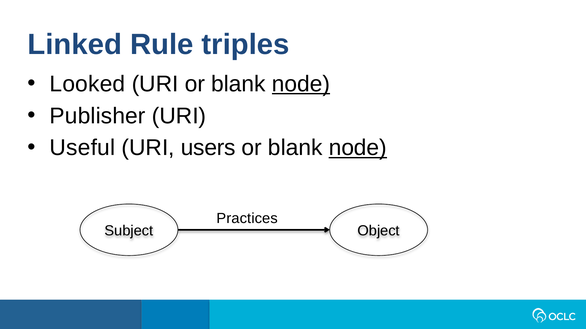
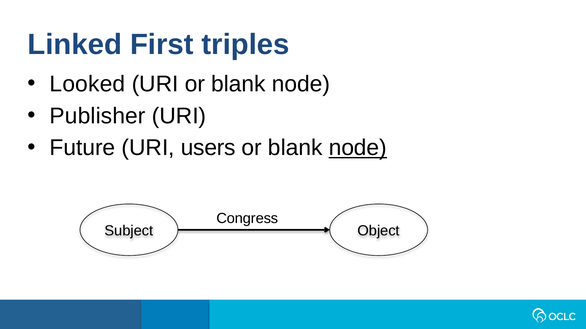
Rule: Rule -> First
node at (301, 84) underline: present -> none
Useful: Useful -> Future
Practices: Practices -> Congress
